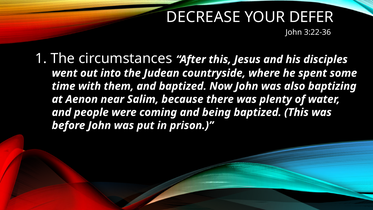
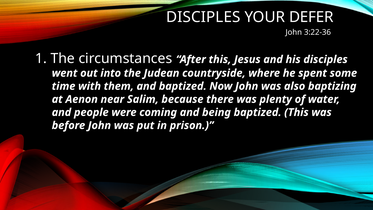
DECREASE at (203, 17): DECREASE -> DISCIPLES
